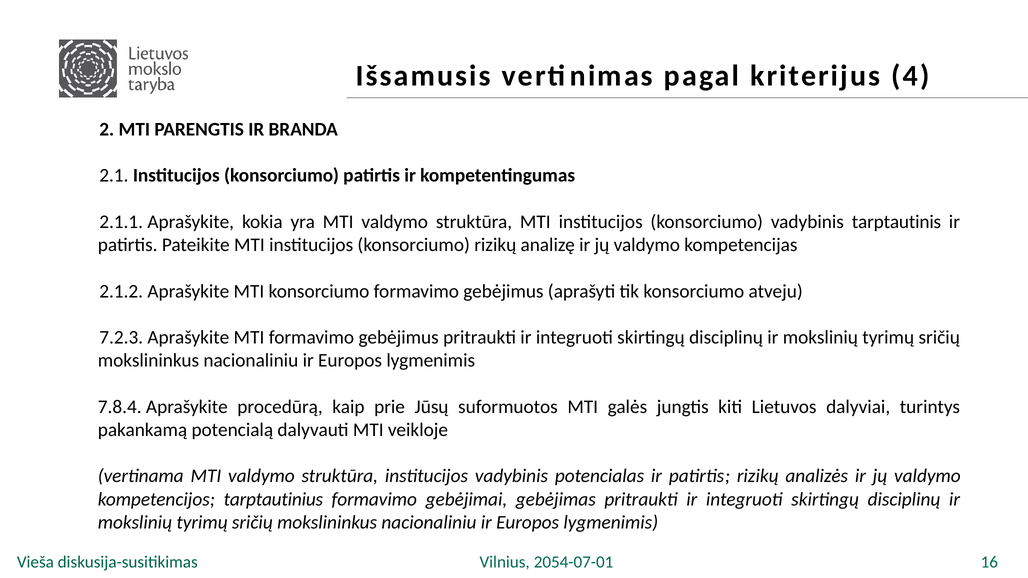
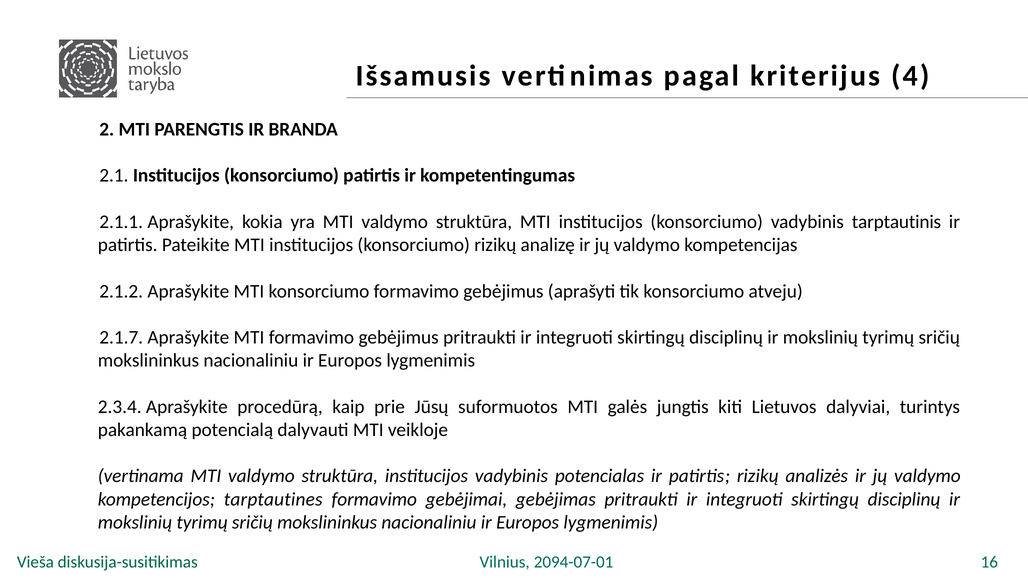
7.2.3: 7.2.3 -> 2.1.7
7.8.4: 7.8.4 -> 2.3.4
tarptautinius: tarptautinius -> tarptautines
2054-07-01: 2054-07-01 -> 2094-07-01
